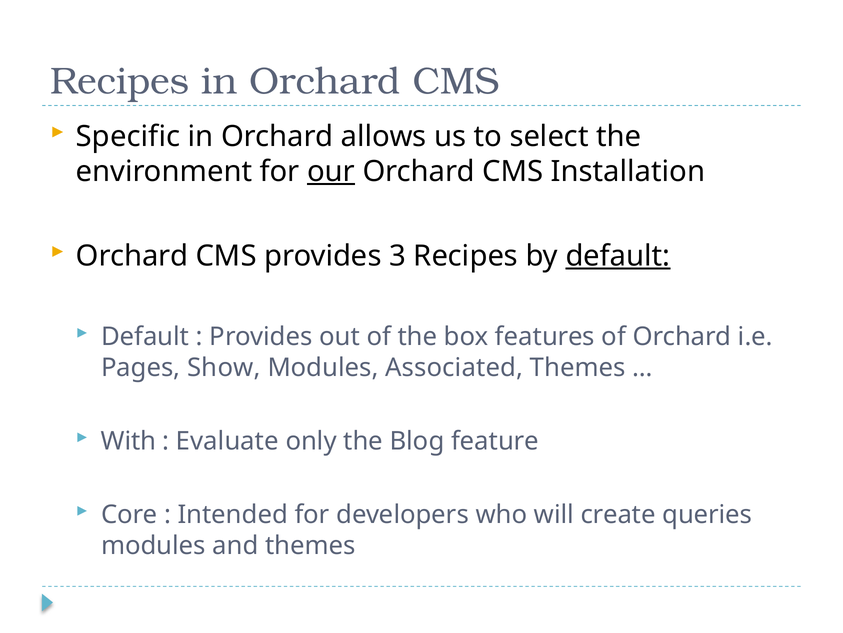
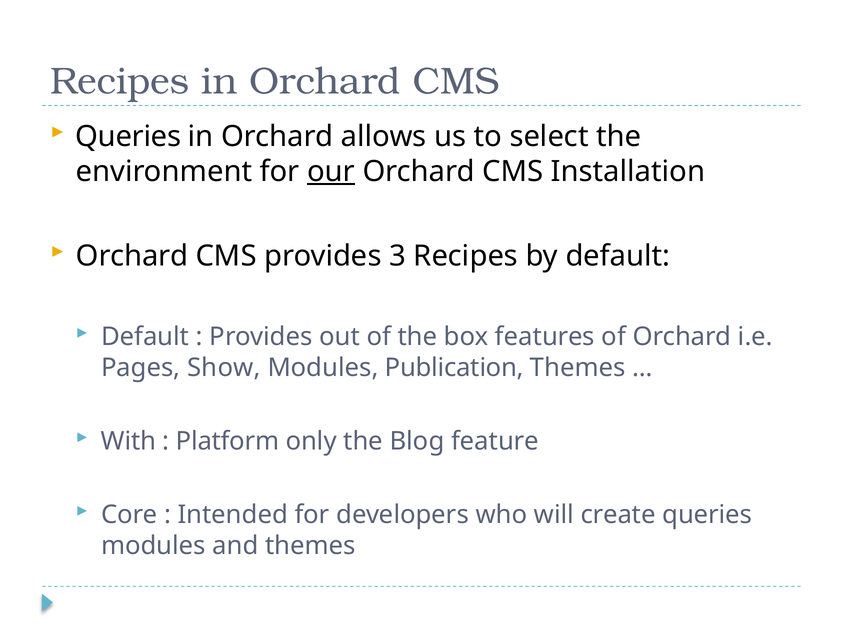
Specific at (128, 136): Specific -> Queries
default at (618, 256) underline: present -> none
Associated: Associated -> Publication
Evaluate: Evaluate -> Platform
